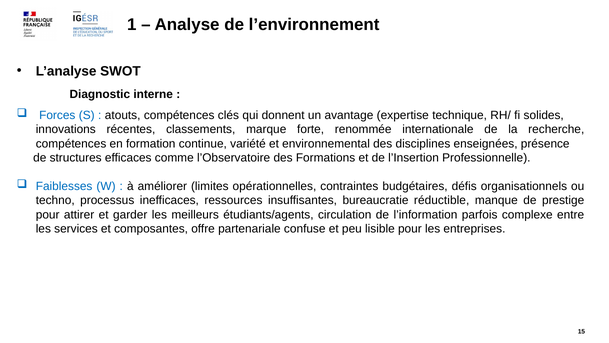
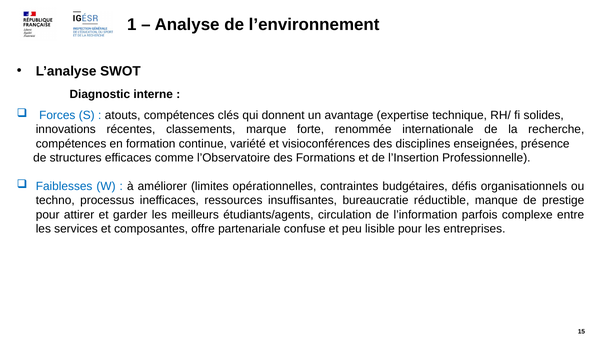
environnemental: environnemental -> visioconférences
